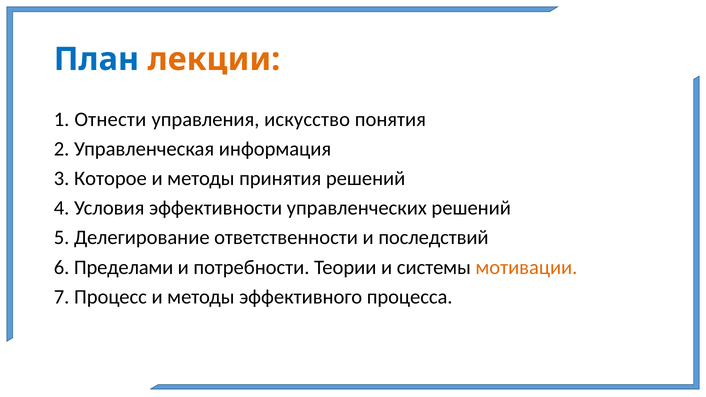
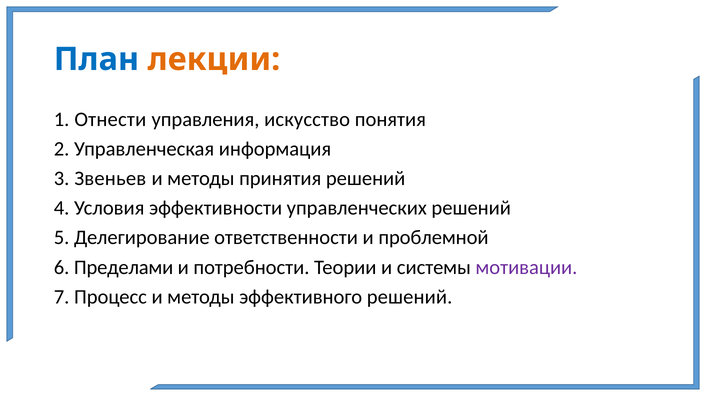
Которое: Которое -> Звеньев
последствий: последствий -> проблемной
мотивации colour: orange -> purple
эффективного процесса: процесса -> решений
